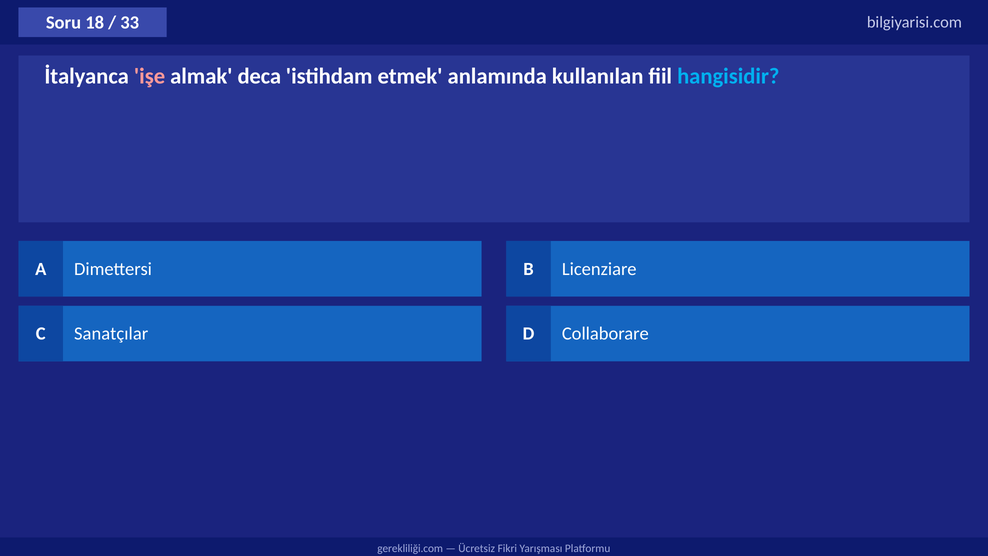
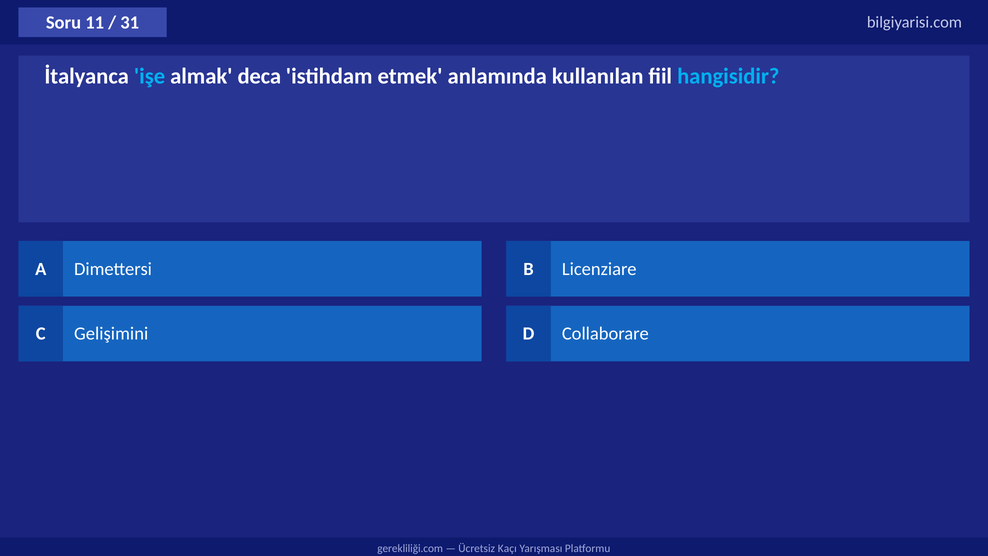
18: 18 -> 11
33: 33 -> 31
işe colour: pink -> light blue
Sanatçılar: Sanatçılar -> Gelişimini
Fikri: Fikri -> Kaçı
